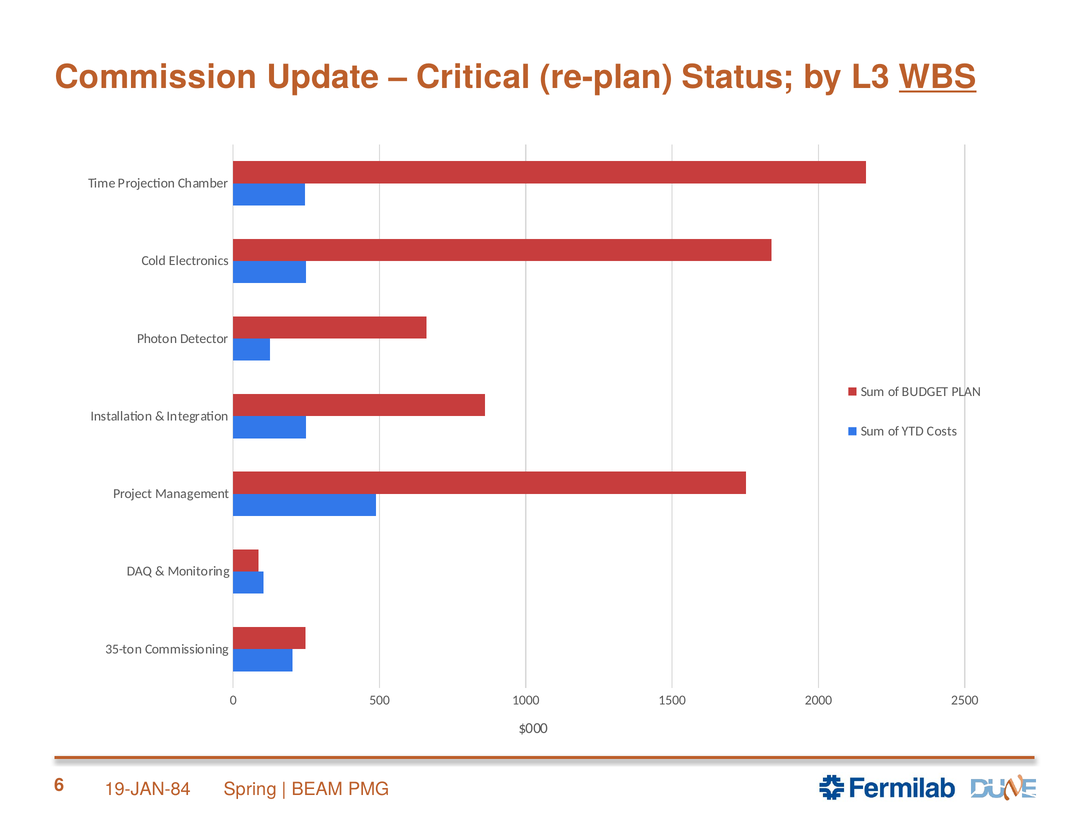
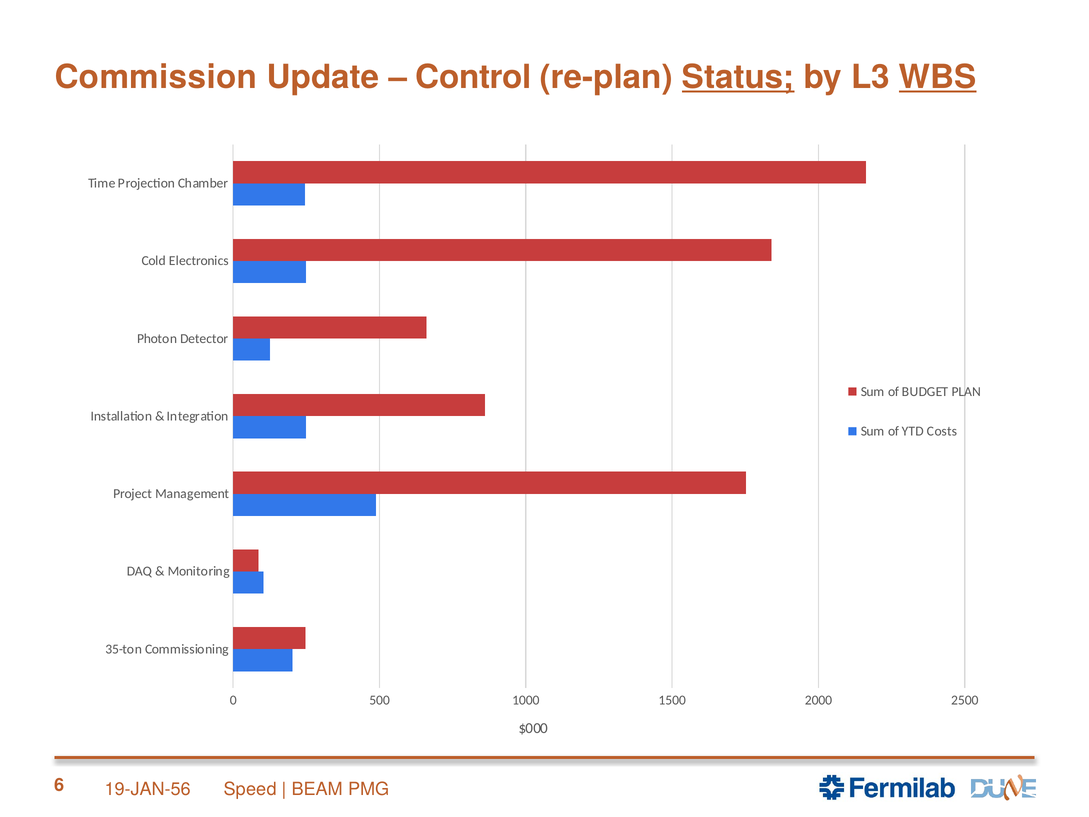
Critical: Critical -> Control
Status underline: none -> present
Spring: Spring -> Speed
19-JAN-84: 19-JAN-84 -> 19-JAN-56
